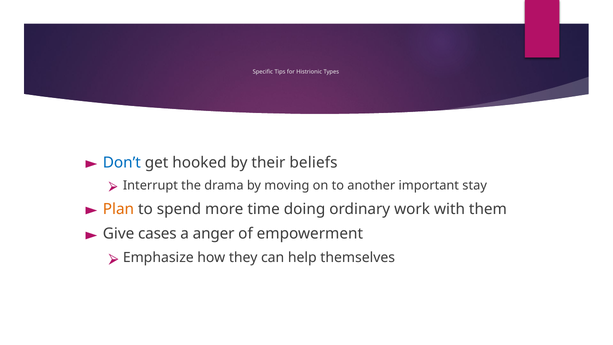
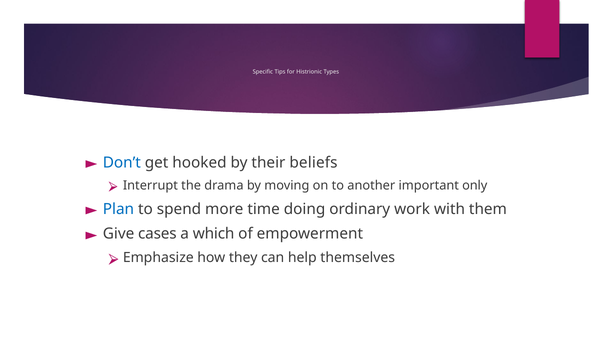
stay: stay -> only
Plan colour: orange -> blue
anger: anger -> which
